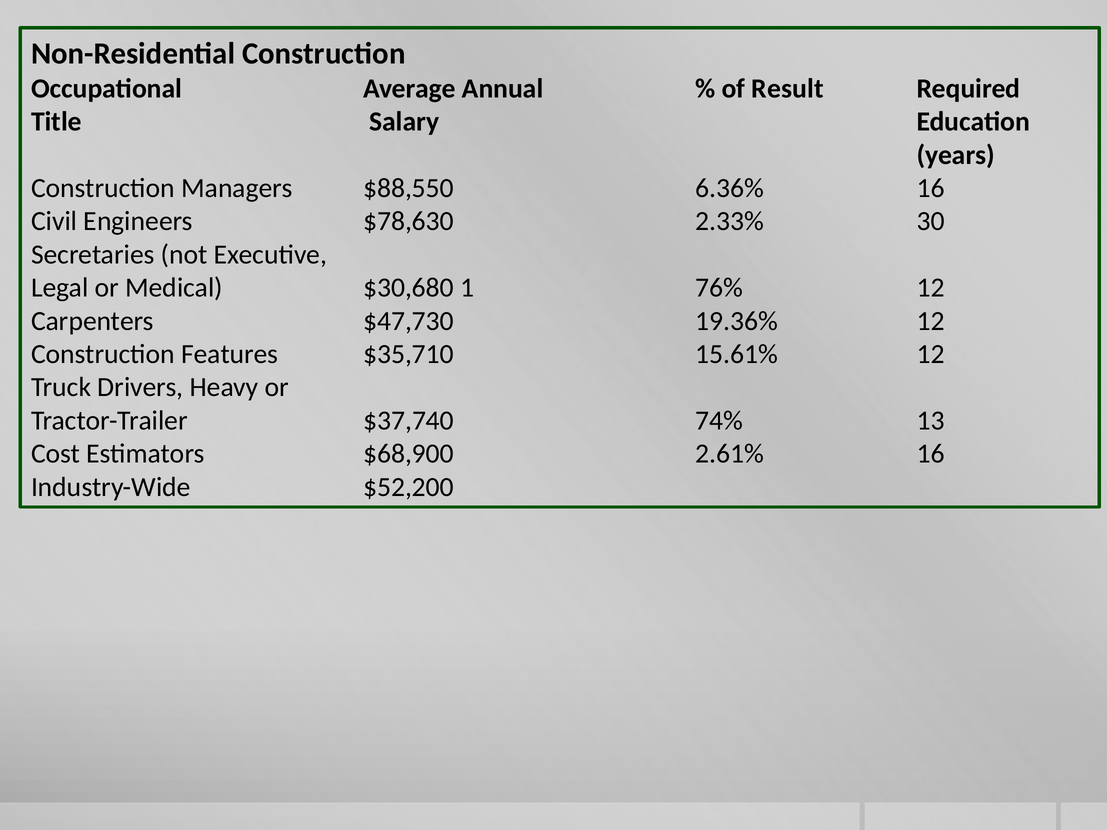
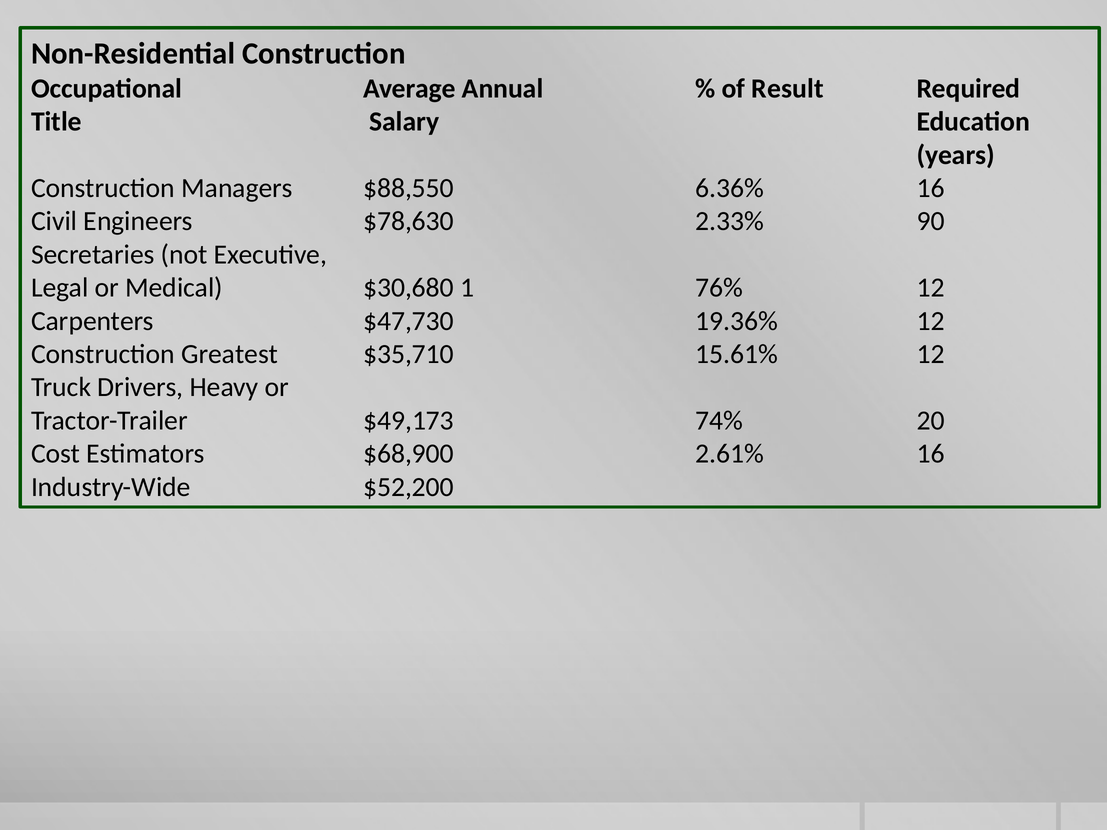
30: 30 -> 90
Features: Features -> Greatest
$37,740: $37,740 -> $49,173
13: 13 -> 20
